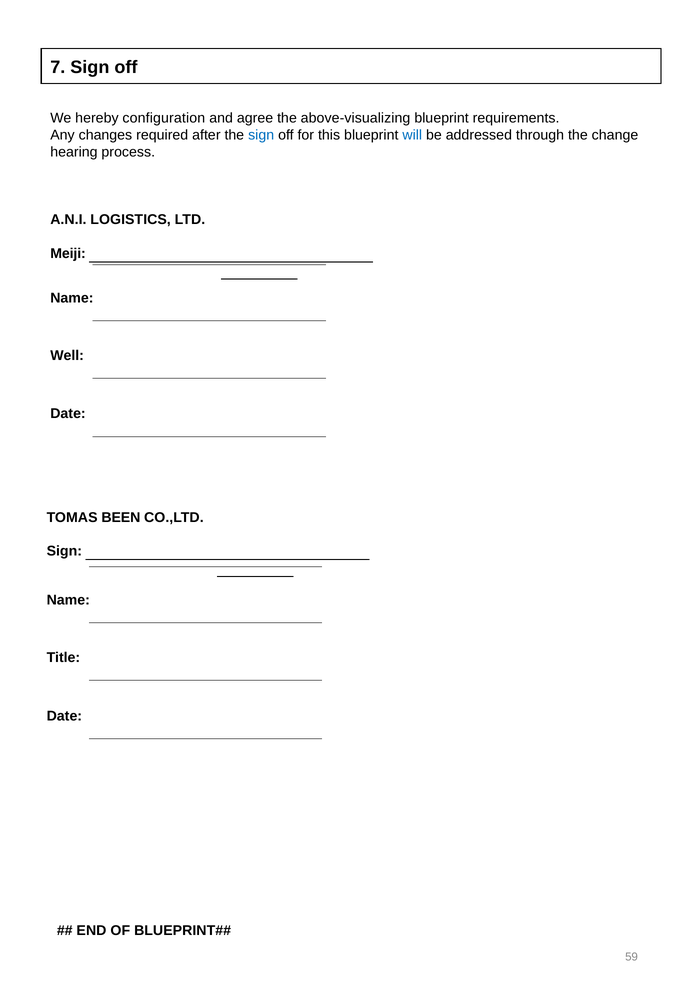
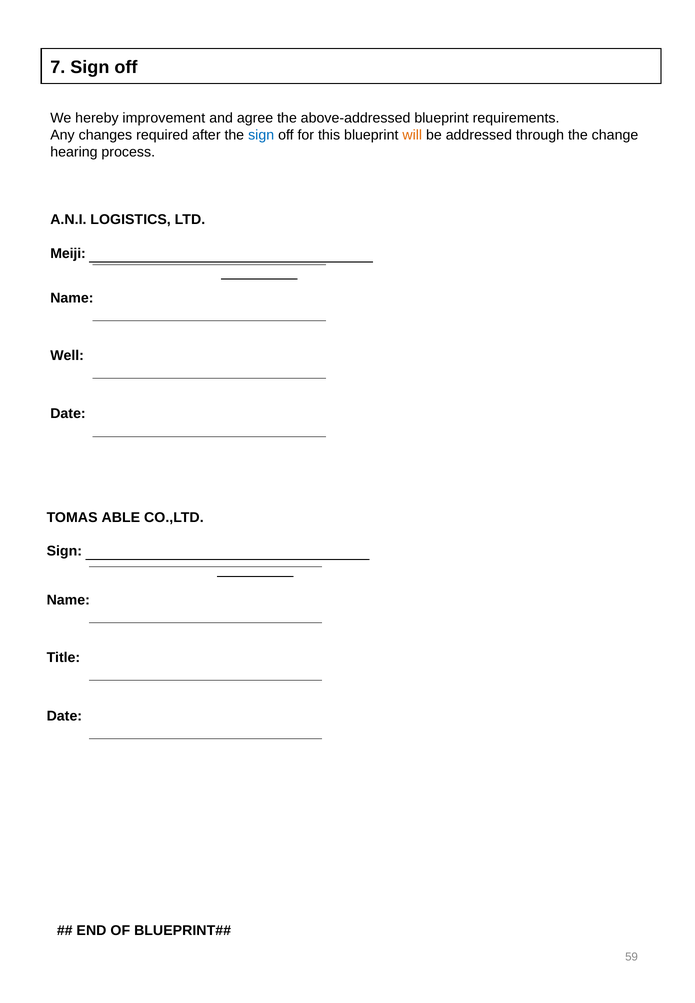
configuration: configuration -> improvement
above-visualizing: above-visualizing -> above-addressed
will colour: blue -> orange
BEEN: BEEN -> ABLE
